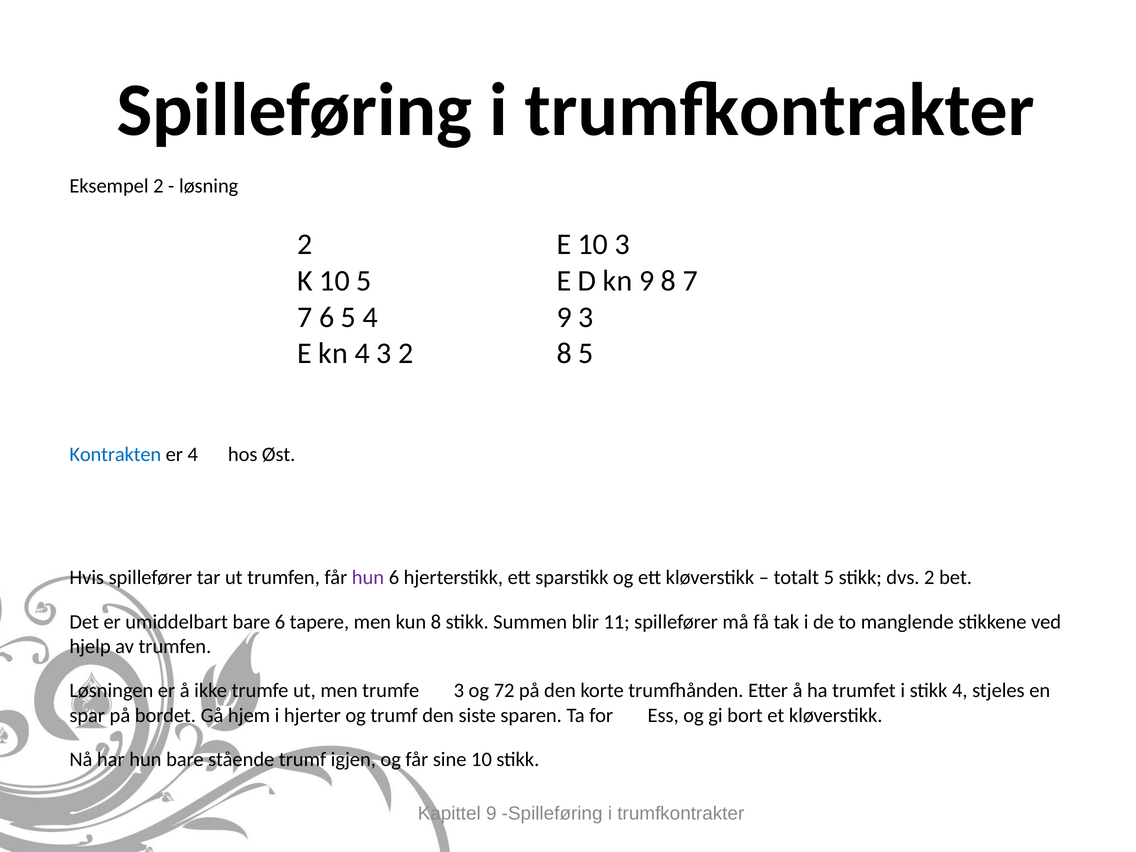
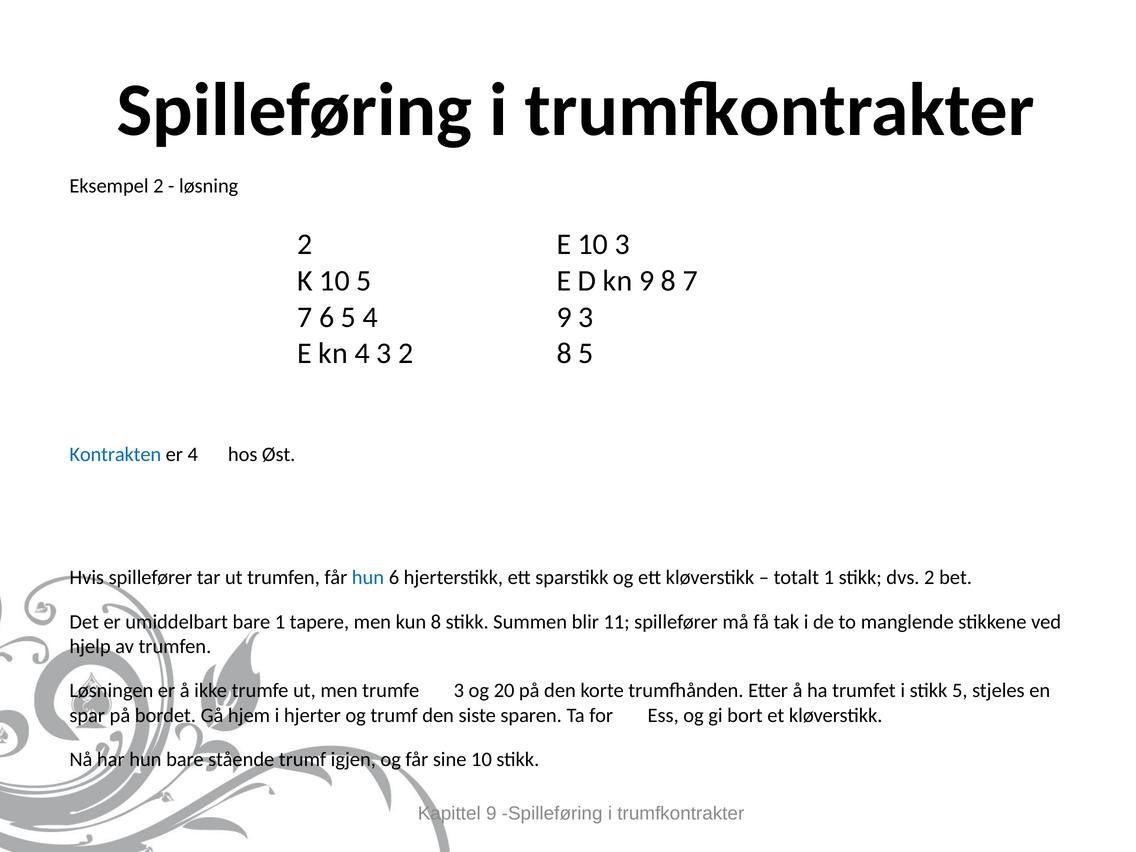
hun at (368, 578) colour: purple -> blue
totalt 5: 5 -> 1
bare 6: 6 -> 1
72: 72 -> 20
stikk 4: 4 -> 5
